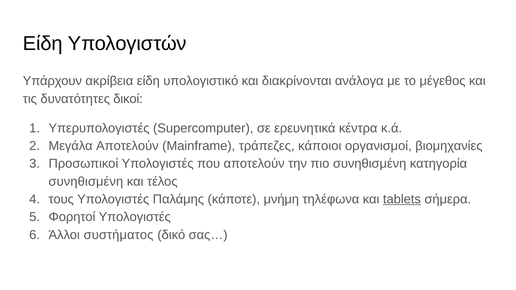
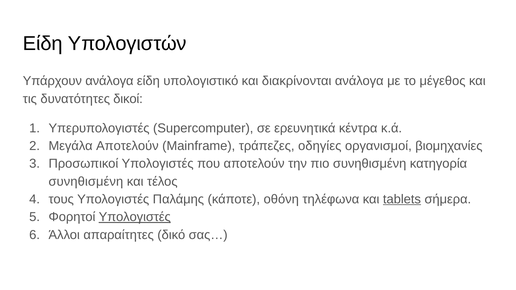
Υπάρχουν ακρίβεια: ακρίβεια -> ανάλογα
κάποιοι: κάποιοι -> οδηγίες
μνήμη: μνήμη -> οθόνη
Υπολογιστές at (135, 217) underline: none -> present
συστήματος: συστήματος -> απαραίτητες
